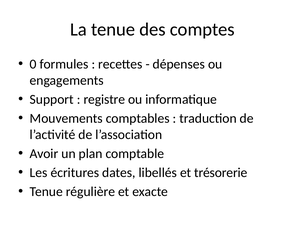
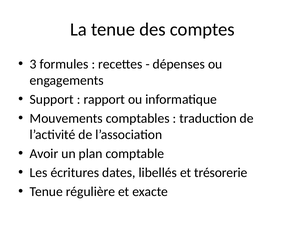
0: 0 -> 3
registre: registre -> rapport
